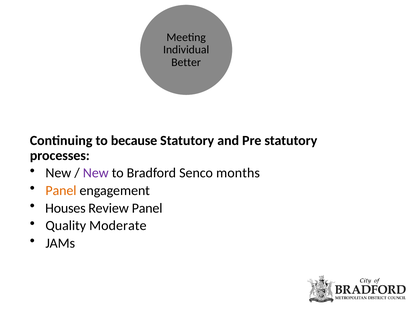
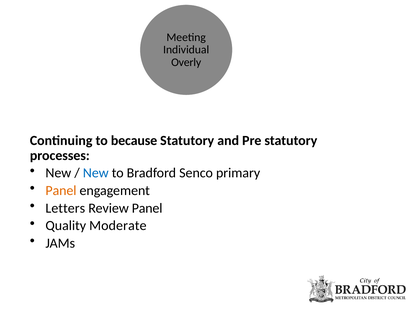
Better: Better -> Overly
New at (96, 173) colour: purple -> blue
months: months -> primary
Houses: Houses -> Letters
